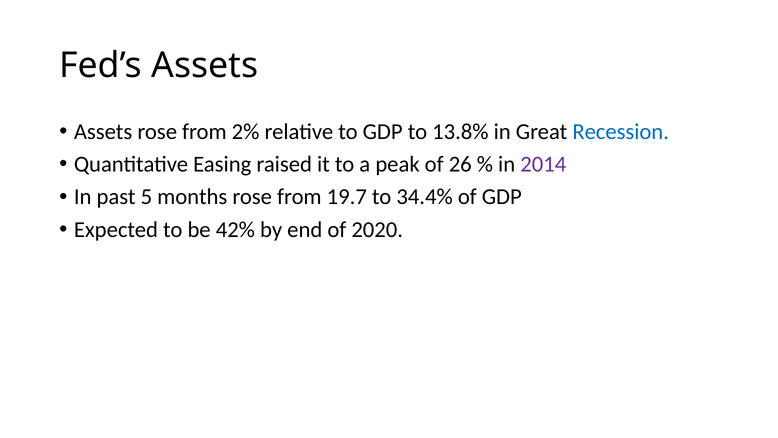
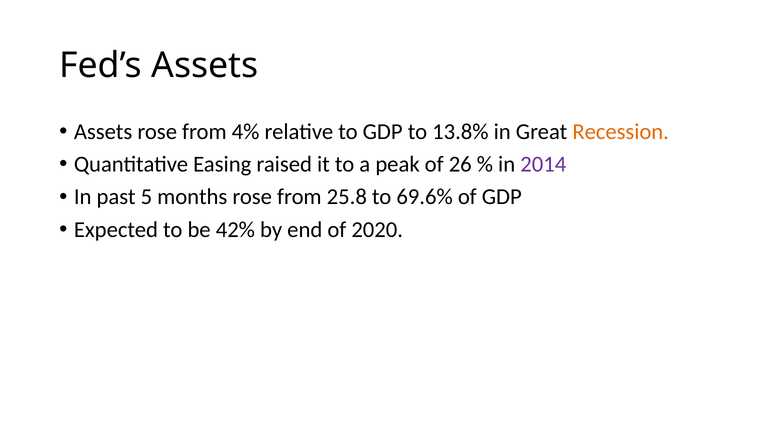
2%: 2% -> 4%
Recession colour: blue -> orange
19.7: 19.7 -> 25.8
34.4%: 34.4% -> 69.6%
